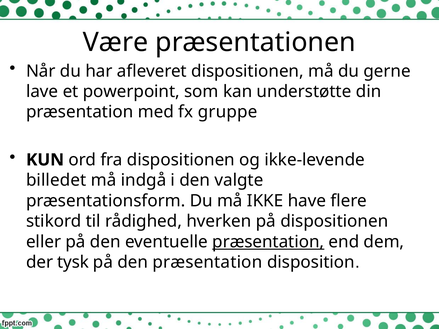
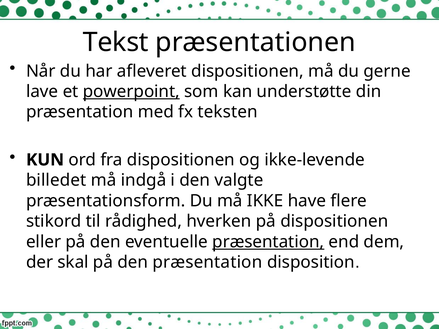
Være: Være -> Tekst
powerpoint underline: none -> present
gruppe: gruppe -> teksten
tysk: tysk -> skal
